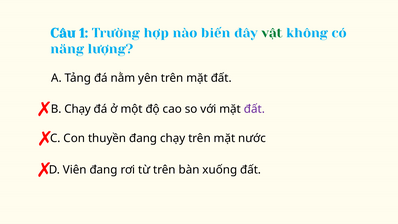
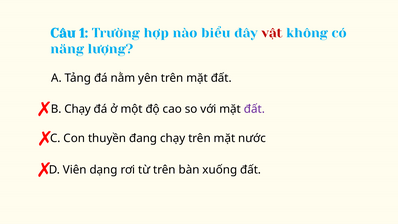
biến: biến -> biểu
vật colour: green -> red
Viên đang: đang -> dạng
